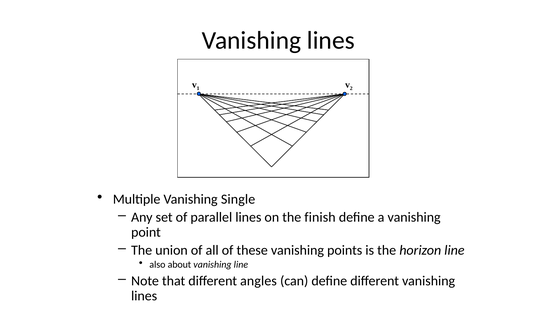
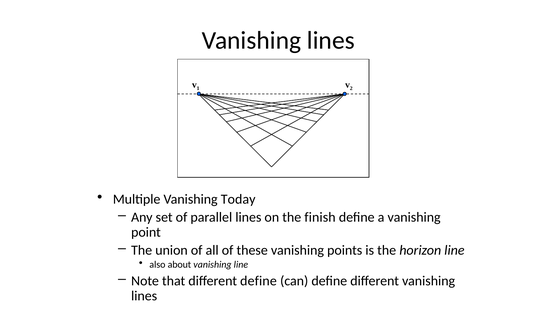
Single: Single -> Today
different angles: angles -> define
